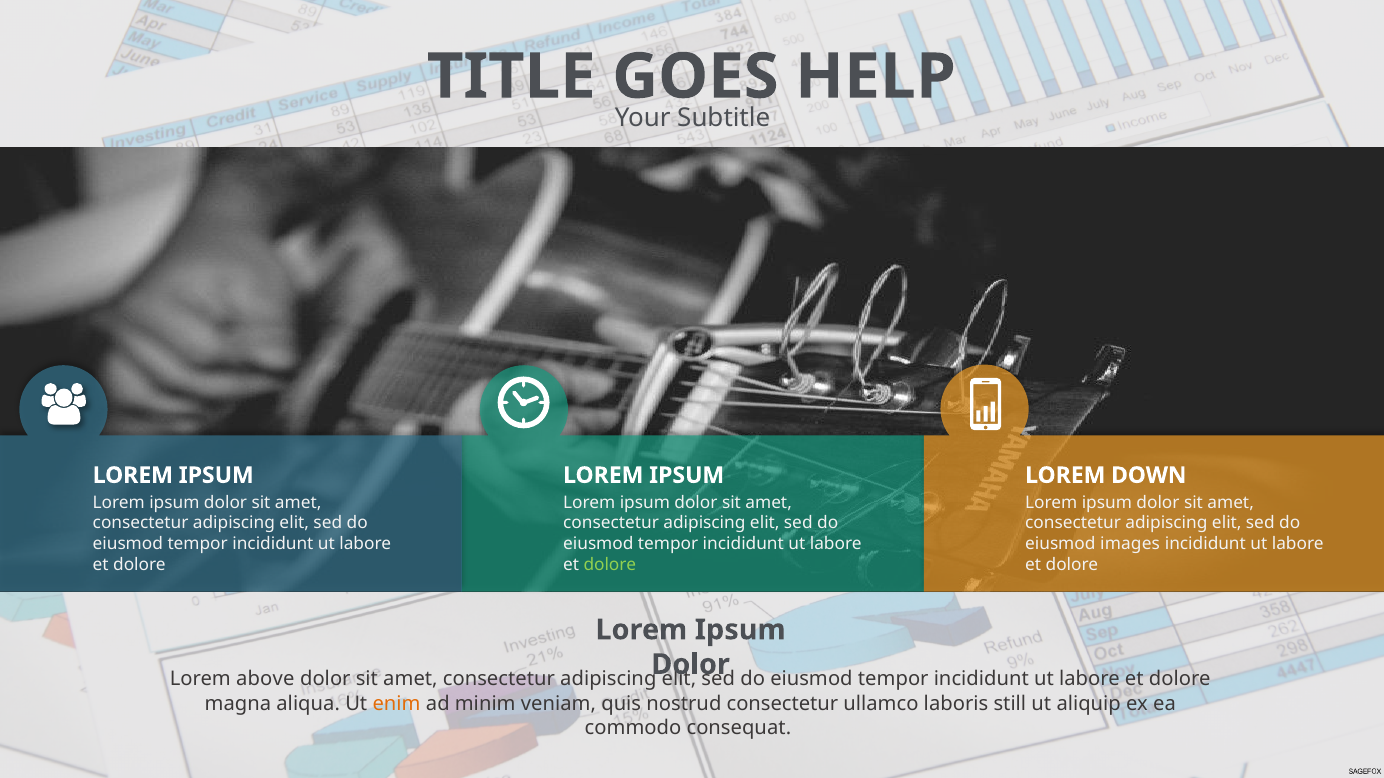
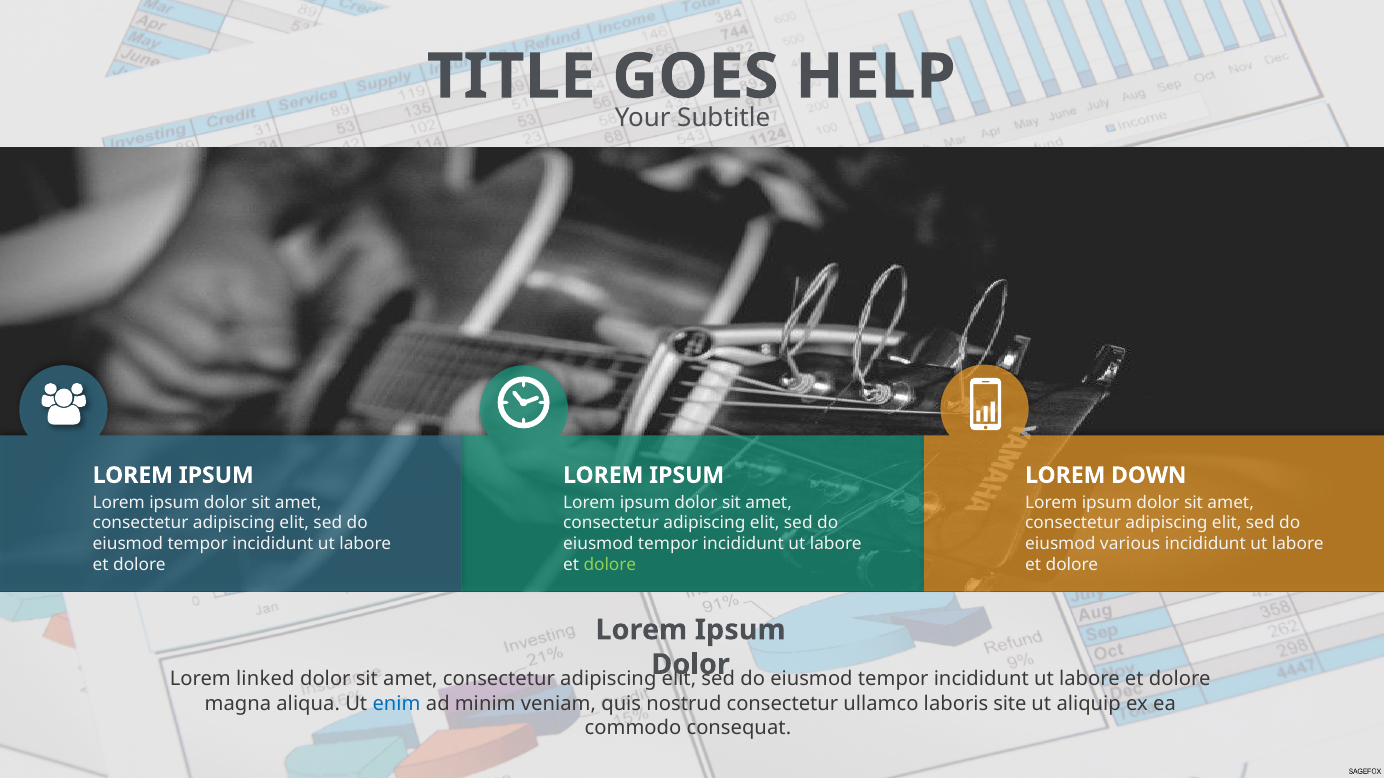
images: images -> various
above: above -> linked
enim colour: orange -> blue
still: still -> site
